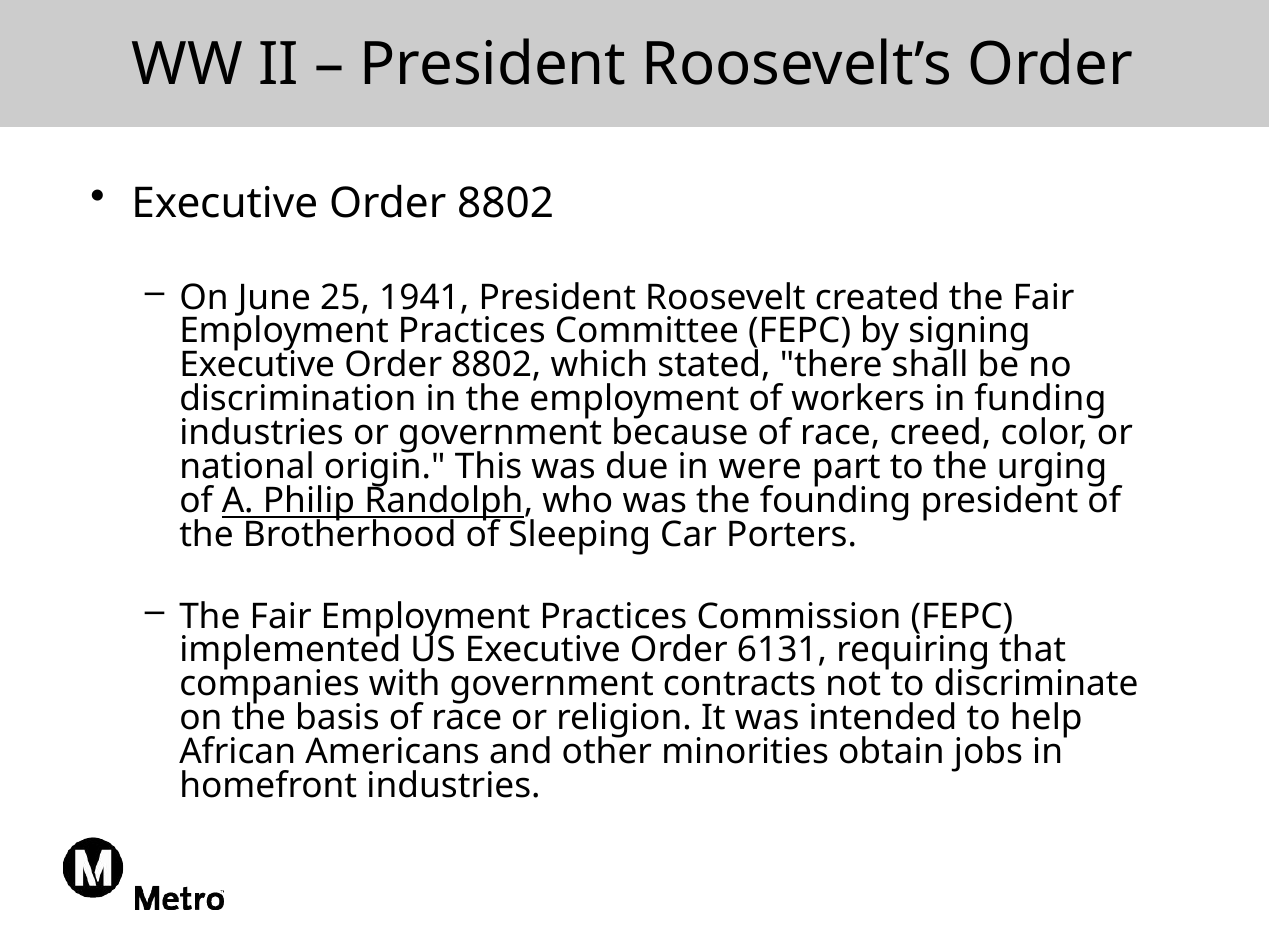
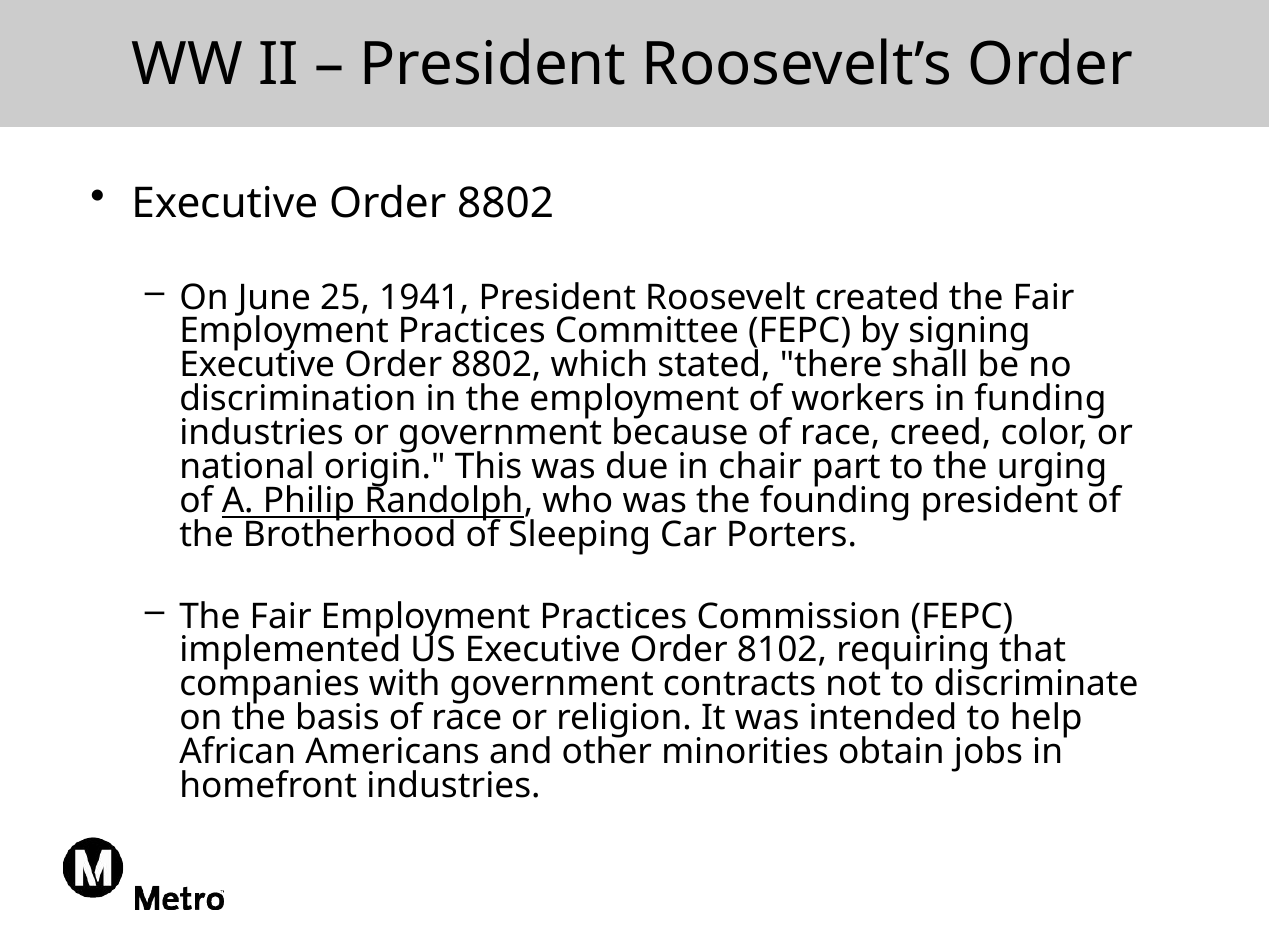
were: were -> chair
6131: 6131 -> 8102
